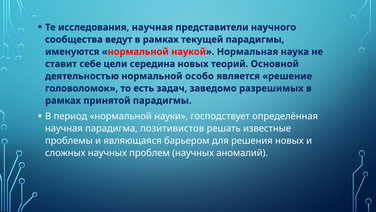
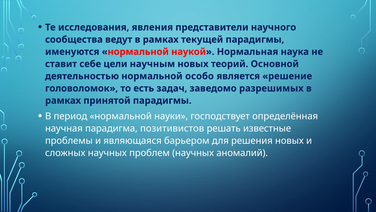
исследования научная: научная -> явления
середина: середина -> научным
